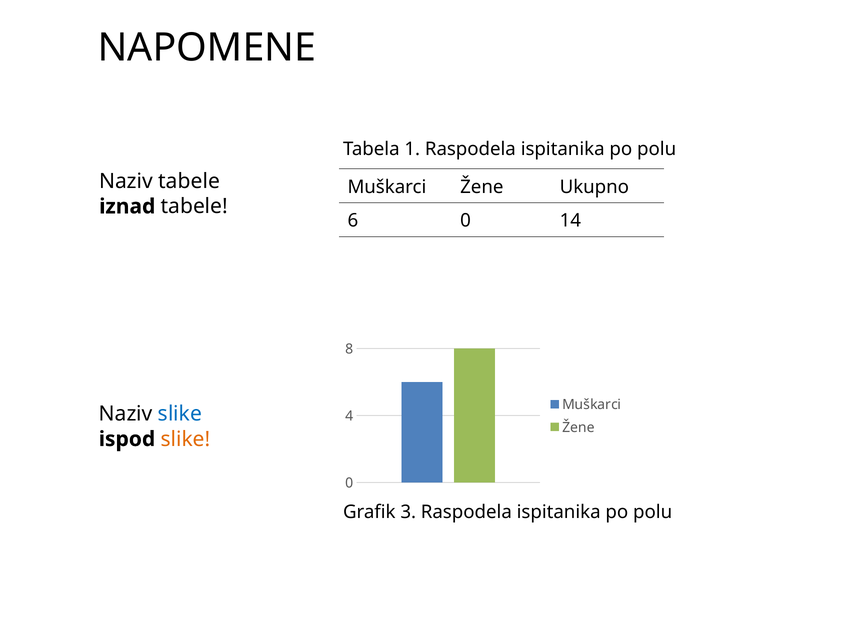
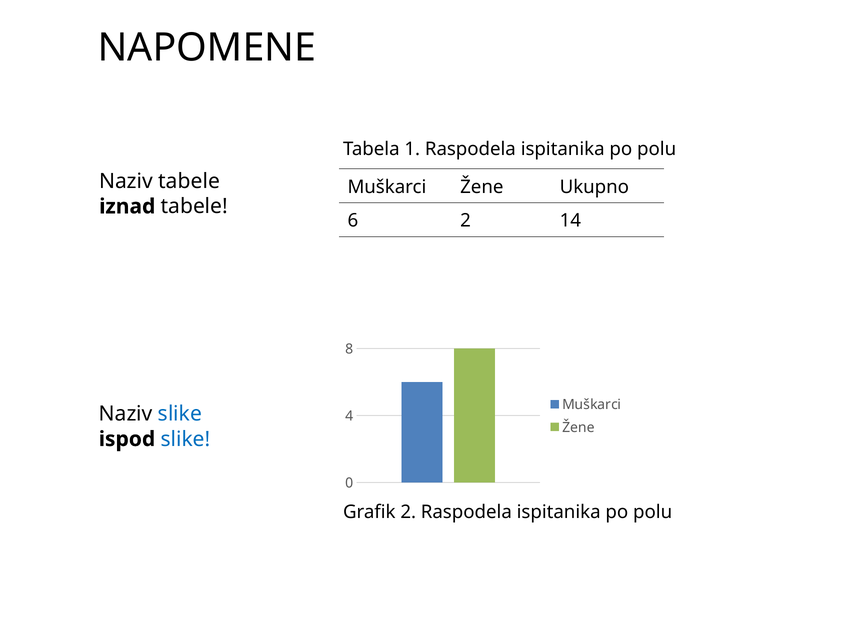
6 0: 0 -> 2
slike at (186, 439) colour: orange -> blue
Grafik 3: 3 -> 2
